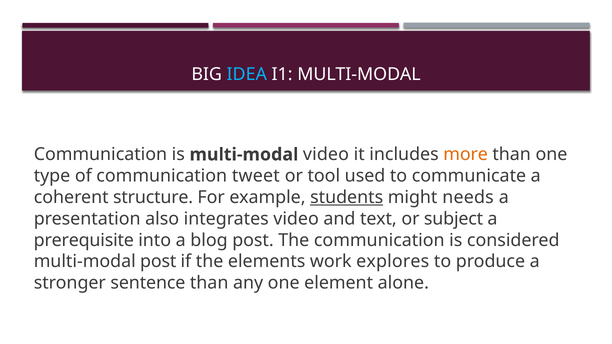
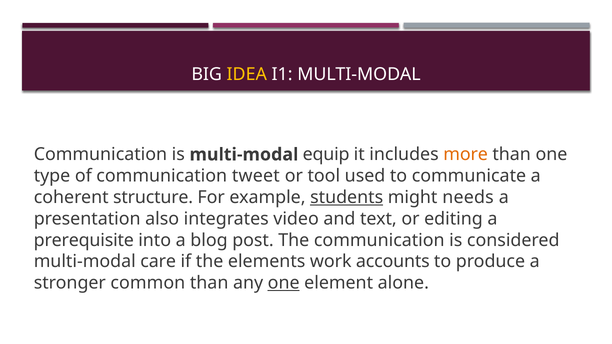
IDEA colour: light blue -> yellow
multi-modal video: video -> equip
subject: subject -> editing
multi-modal post: post -> care
explores: explores -> accounts
sentence: sentence -> common
one at (284, 283) underline: none -> present
